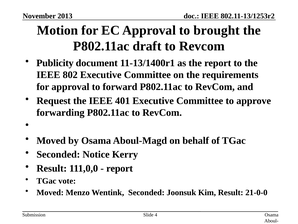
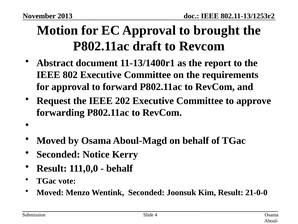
Publicity: Publicity -> Abstract
401: 401 -> 202
report at (120, 168): report -> behalf
